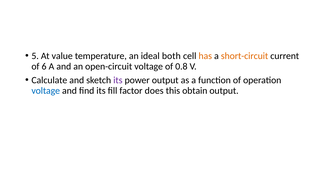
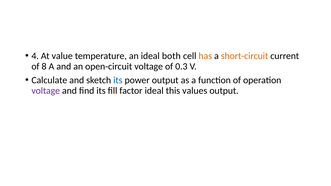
5: 5 -> 4
6: 6 -> 8
0.8: 0.8 -> 0.3
its at (118, 80) colour: purple -> blue
voltage at (46, 91) colour: blue -> purple
factor does: does -> ideal
obtain: obtain -> values
